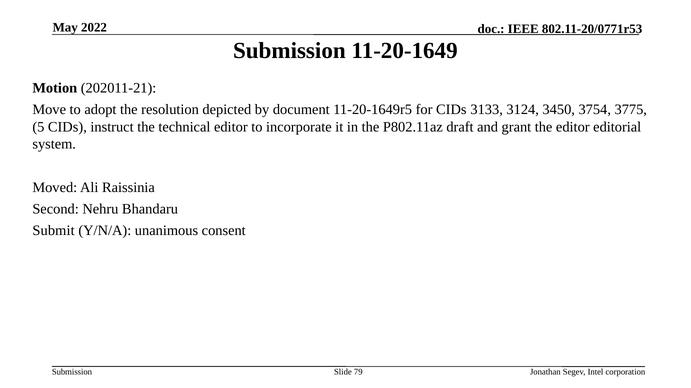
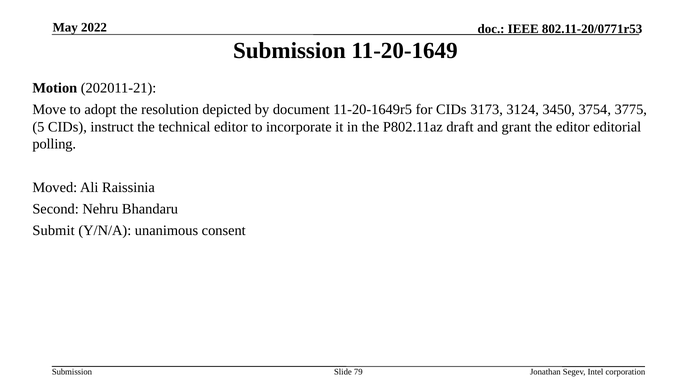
3133: 3133 -> 3173
system: system -> polling
